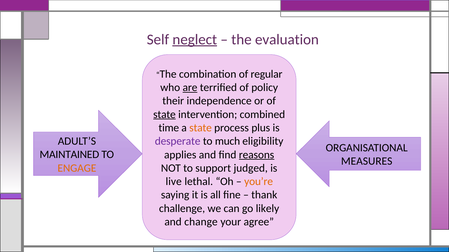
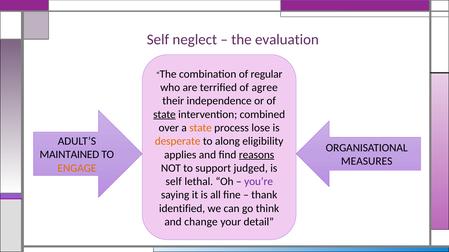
neglect underline: present -> none
are underline: present -> none
policy: policy -> agree
time: time -> over
plus: plus -> lose
desperate colour: purple -> orange
much: much -> along
live at (174, 182): live -> self
you’re colour: orange -> purple
challenge: challenge -> identified
likely: likely -> think
agree: agree -> detail
